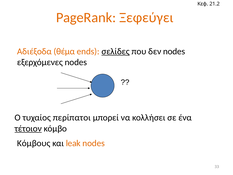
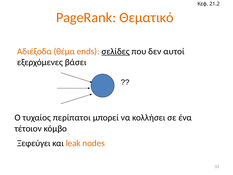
Ξεφεύγει: Ξεφεύγει -> Θεματικό
δεν nodes: nodes -> αυτοί
εξερχόμενες nodes: nodes -> βάσει
τέτοιον underline: present -> none
Κόμβους: Κόμβους -> Ξεφεύγει
